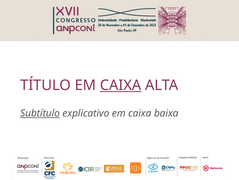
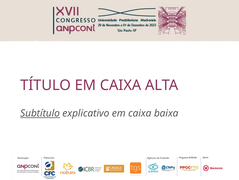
CAIXA at (121, 85) underline: present -> none
